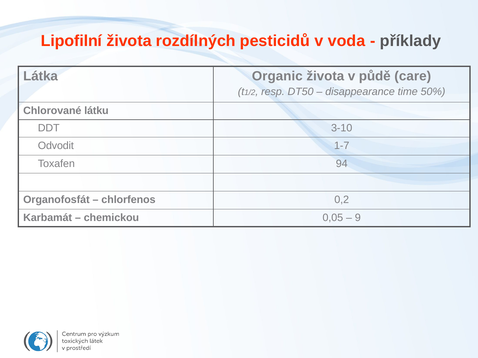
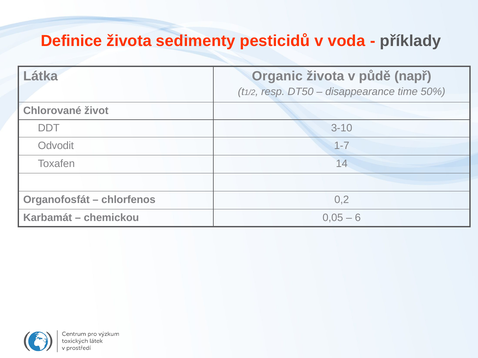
Lipofilní: Lipofilní -> Definice
rozdílných: rozdílných -> sedimenty
care: care -> např
látku: látku -> život
94: 94 -> 14
9: 9 -> 6
